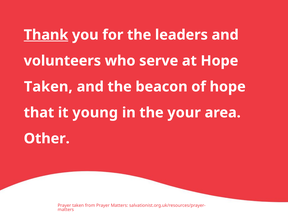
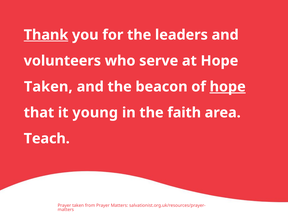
hope at (228, 87) underline: none -> present
your: your -> faith
Other: Other -> Teach
